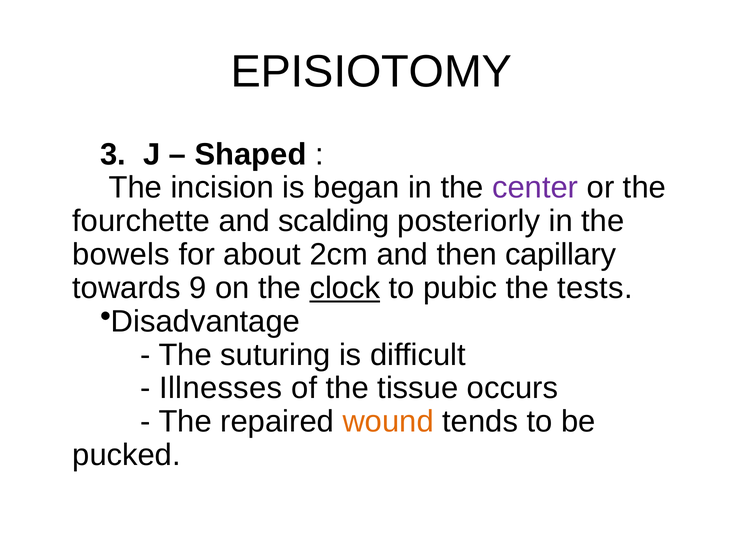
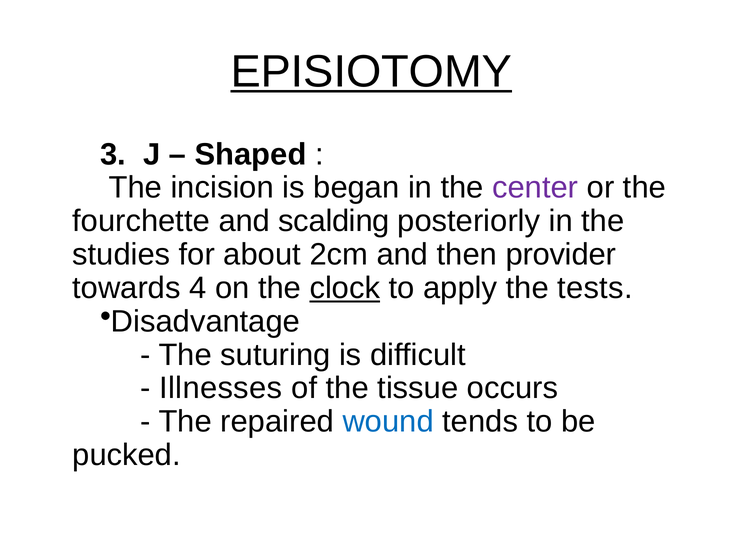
EPISIOTOMY underline: none -> present
bowels: bowels -> studies
capillary: capillary -> provider
9: 9 -> 4
pubic: pubic -> apply
wound colour: orange -> blue
